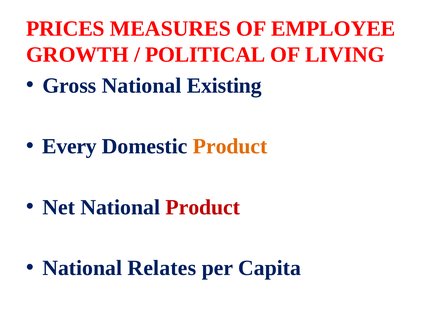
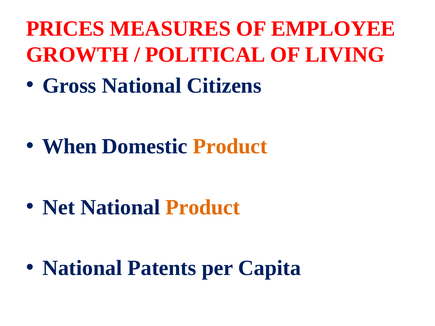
Existing: Existing -> Citizens
Every: Every -> When
Product at (203, 207) colour: red -> orange
Relates: Relates -> Patents
